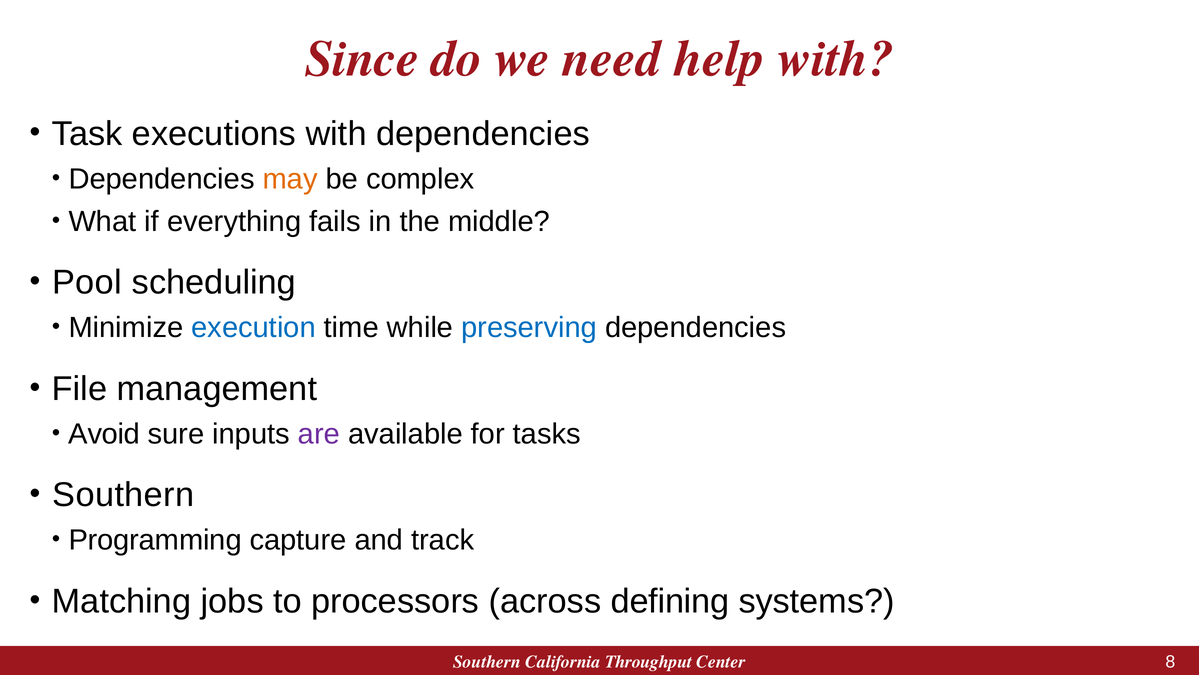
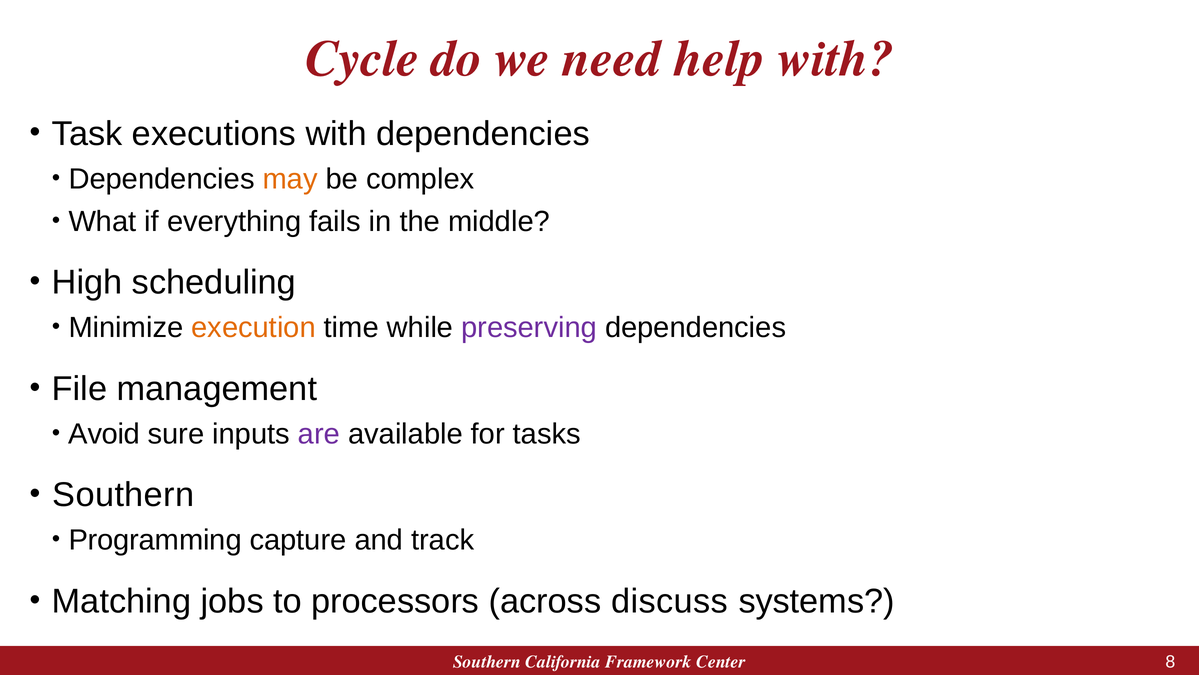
Since: Since -> Cycle
Pool: Pool -> High
execution colour: blue -> orange
preserving colour: blue -> purple
defining: defining -> discuss
Throughput: Throughput -> Framework
